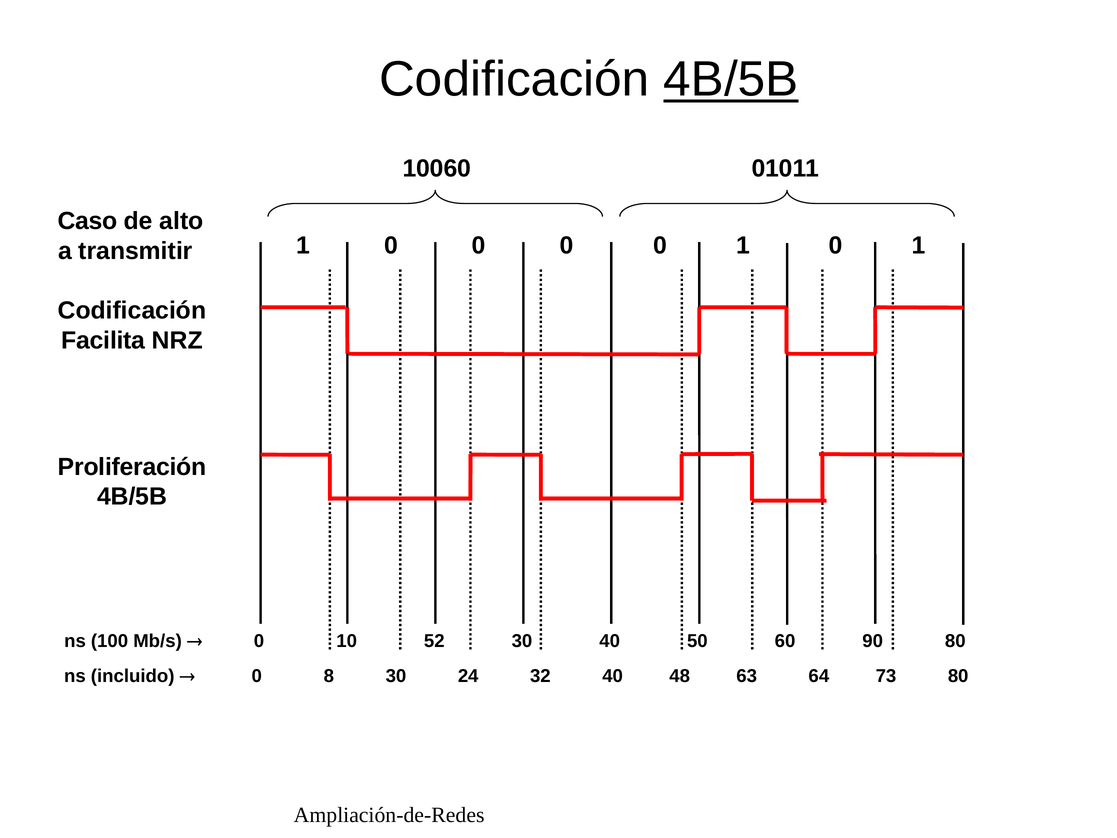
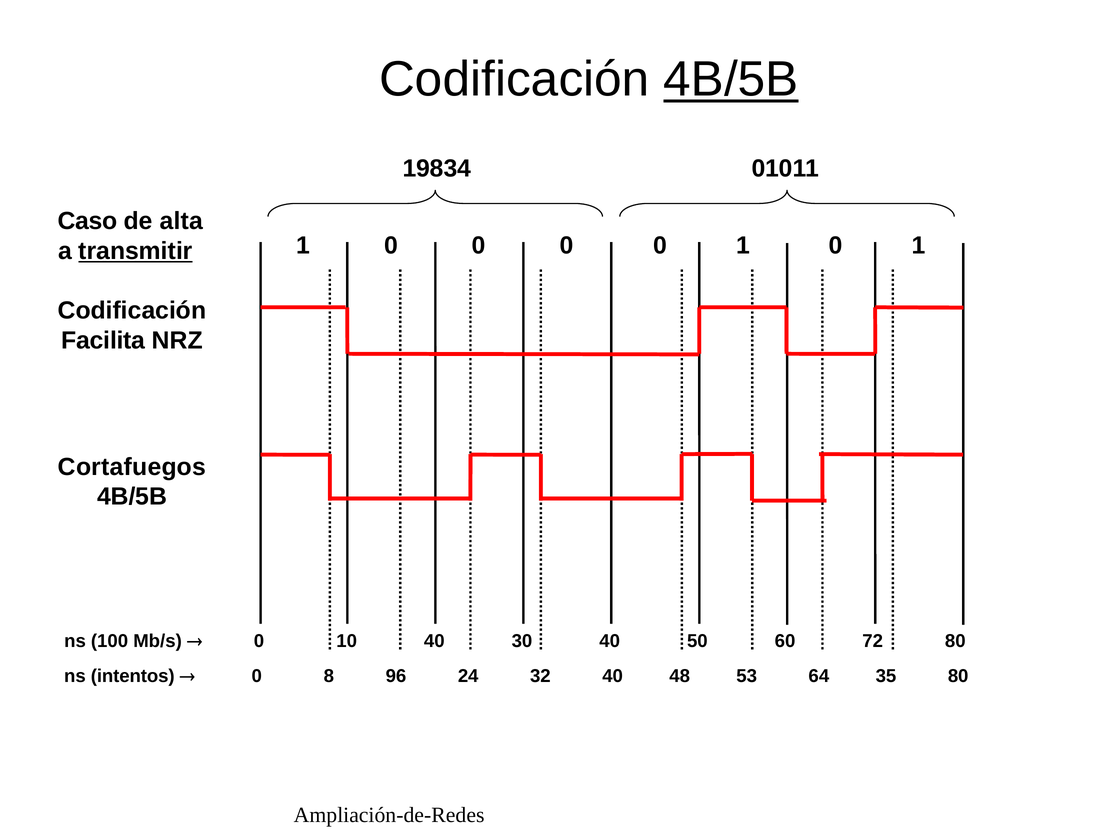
10060: 10060 -> 19834
alto: alto -> alta
transmitir underline: none -> present
Proliferación: Proliferación -> Cortafuegos
10 52: 52 -> 40
90: 90 -> 72
incluido: incluido -> intentos
8 30: 30 -> 96
63: 63 -> 53
73: 73 -> 35
